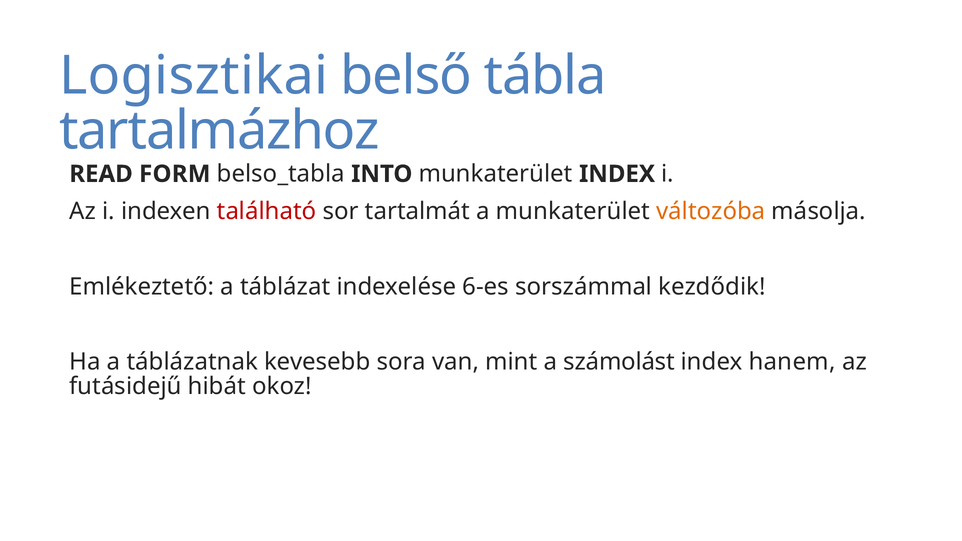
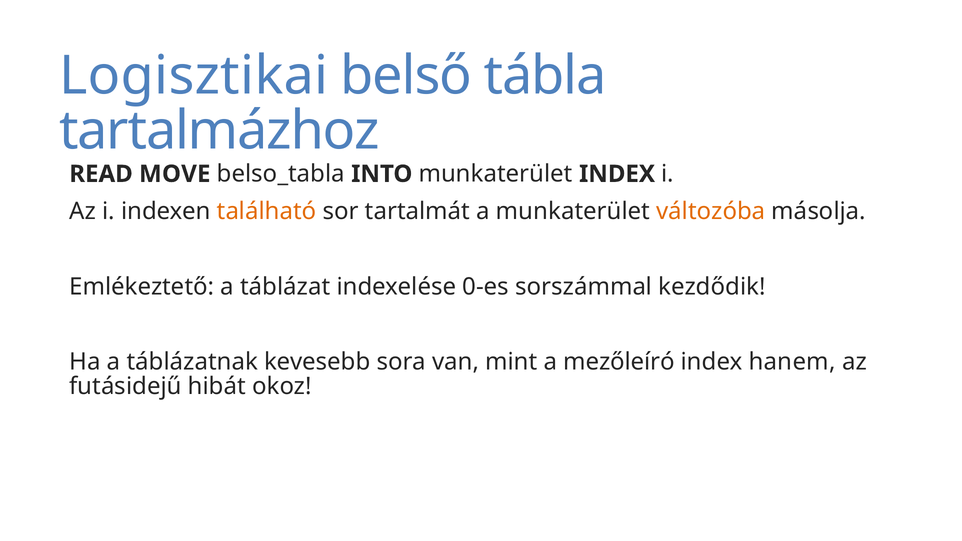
FORM: FORM -> MOVE
található colour: red -> orange
6-es: 6-es -> 0-es
számolást: számolást -> mezőleíró
